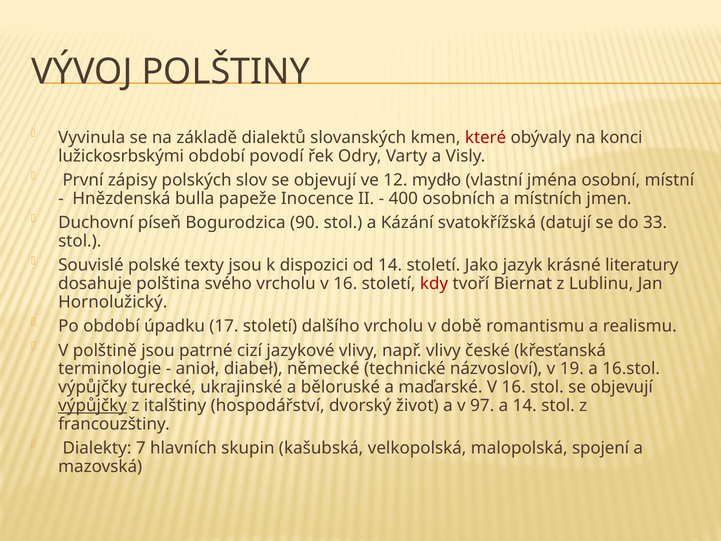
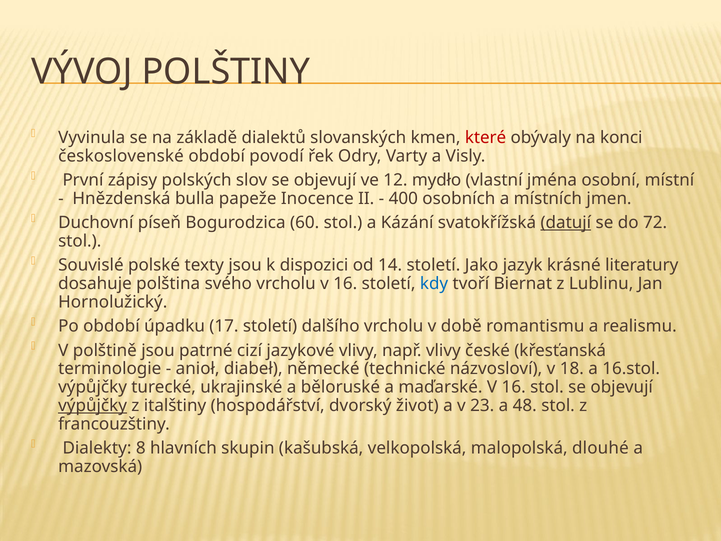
lužickosrbskými: lužickosrbskými -> československé
90: 90 -> 60
datují underline: none -> present
33: 33 -> 72
kdy colour: red -> blue
19: 19 -> 18
97: 97 -> 23
a 14: 14 -> 48
7: 7 -> 8
spojení: spojení -> dlouhé
